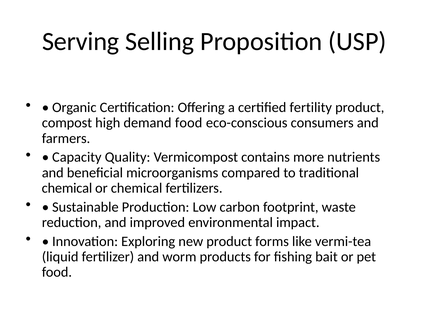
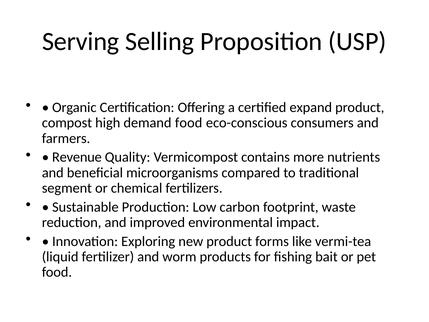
fertility: fertility -> expand
Capacity: Capacity -> Revenue
chemical at (67, 188): chemical -> segment
